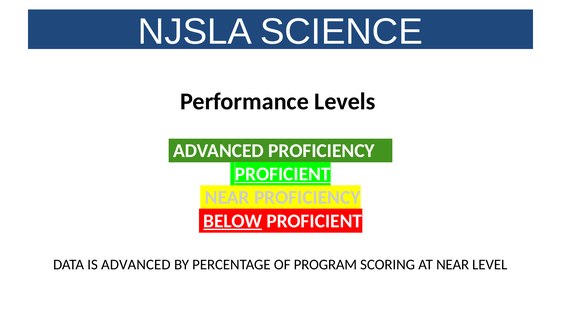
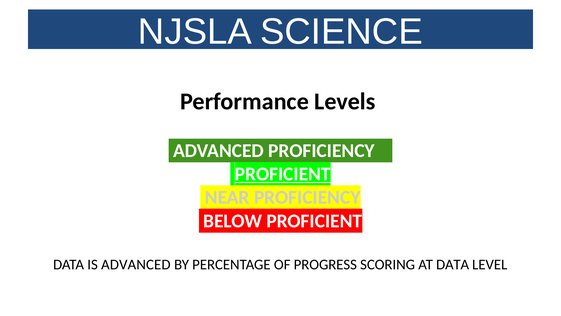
BELOW underline: present -> none
PROGRAM: PROGRAM -> PROGRESS
AT NEAR: NEAR -> DATA
